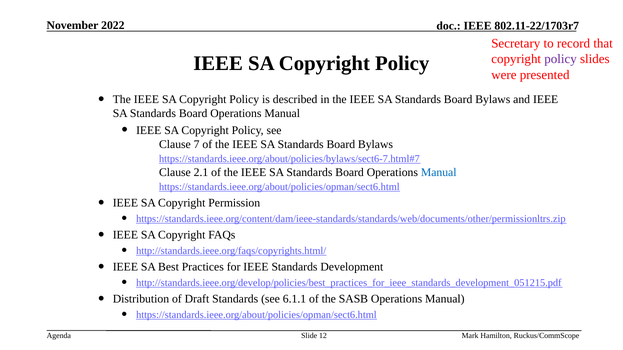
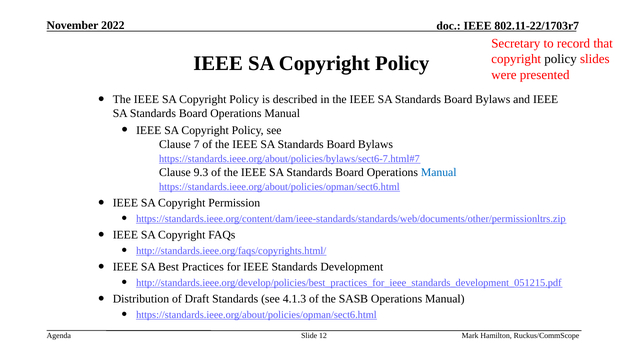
policy at (561, 59) colour: purple -> black
2.1: 2.1 -> 9.3
6.1.1: 6.1.1 -> 4.1.3
